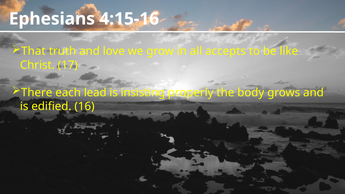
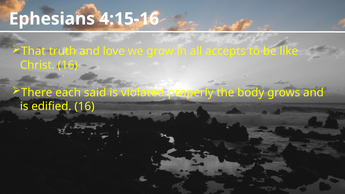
Christ 17: 17 -> 16
lead: lead -> said
insisting: insisting -> violated
